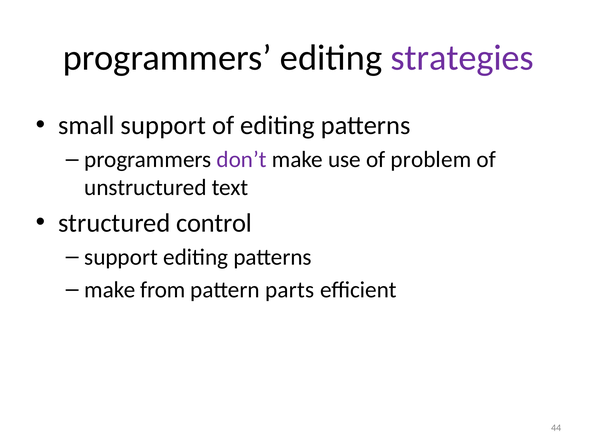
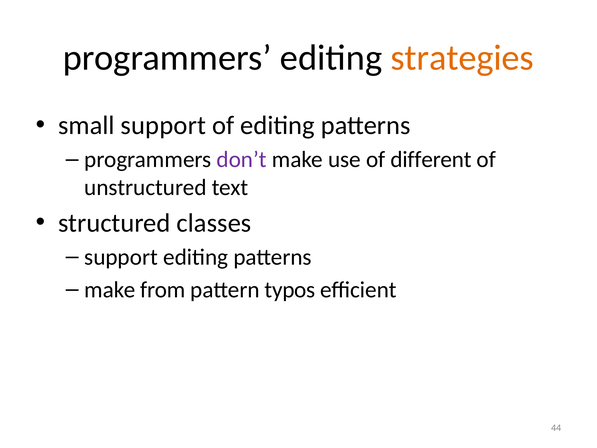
strategies colour: purple -> orange
problem: problem -> different
control: control -> classes
parts: parts -> typos
